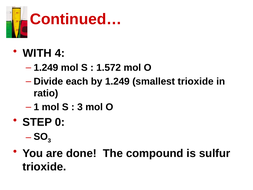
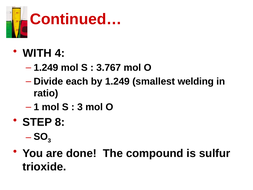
1.572: 1.572 -> 3.767
smallest trioxide: trioxide -> welding
0: 0 -> 8
